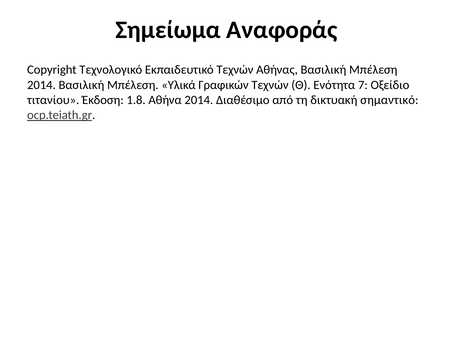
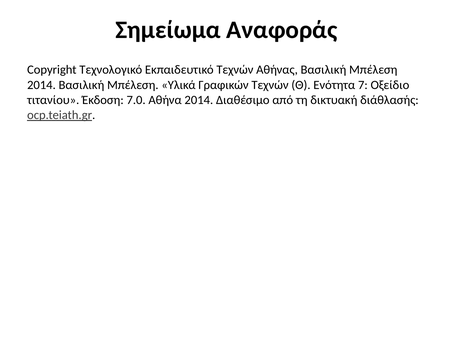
1.8: 1.8 -> 7.0
σημαντικό: σημαντικό -> διάθλασής
